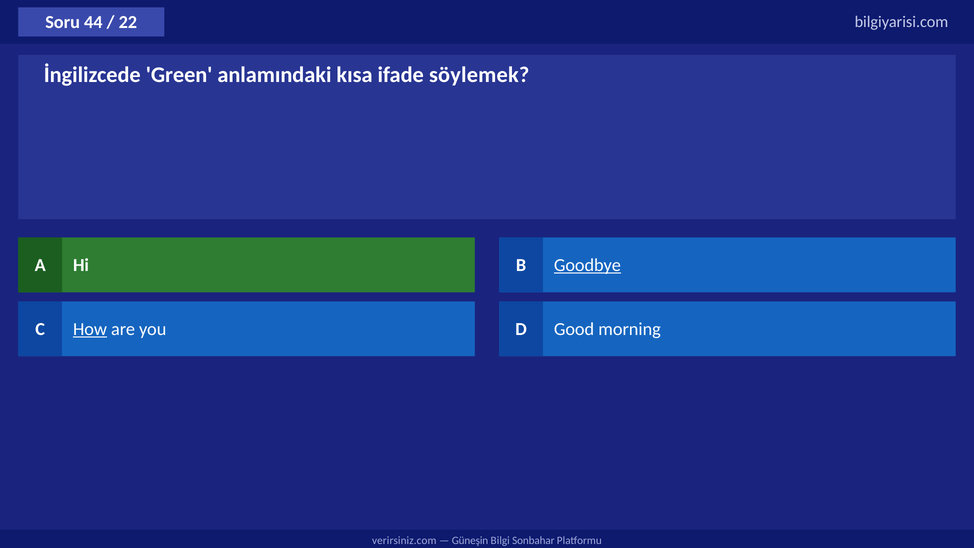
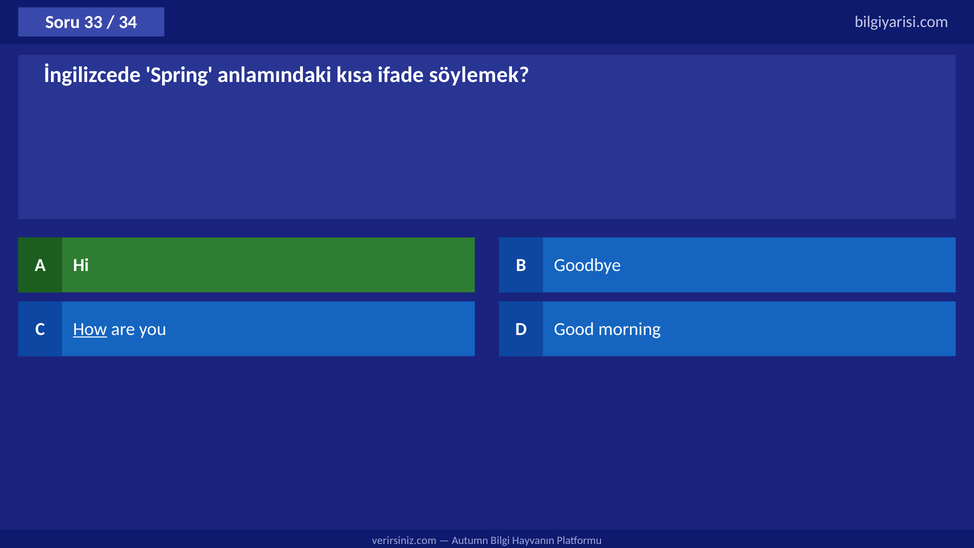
44: 44 -> 33
22: 22 -> 34
Green: Green -> Spring
Goodbye underline: present -> none
Güneşin: Güneşin -> Autumn
Sonbahar: Sonbahar -> Hayvanın
